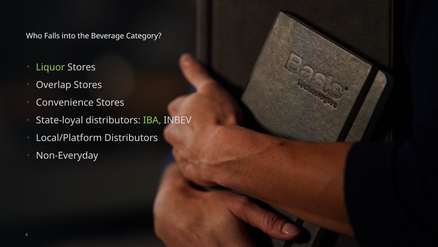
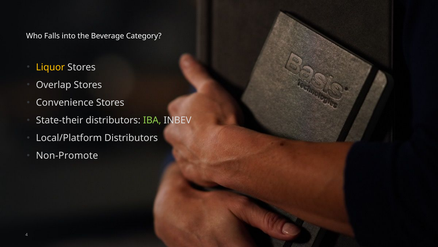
Liquor colour: light green -> yellow
State-loyal: State-loyal -> State-their
Non-Everyday: Non-Everyday -> Non-Promote
